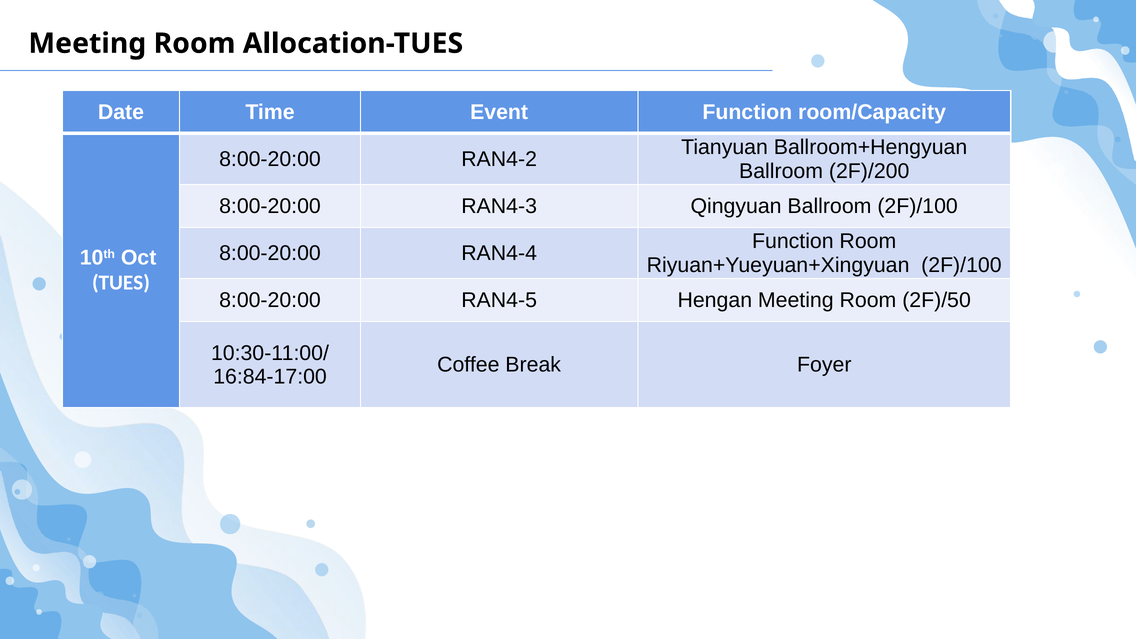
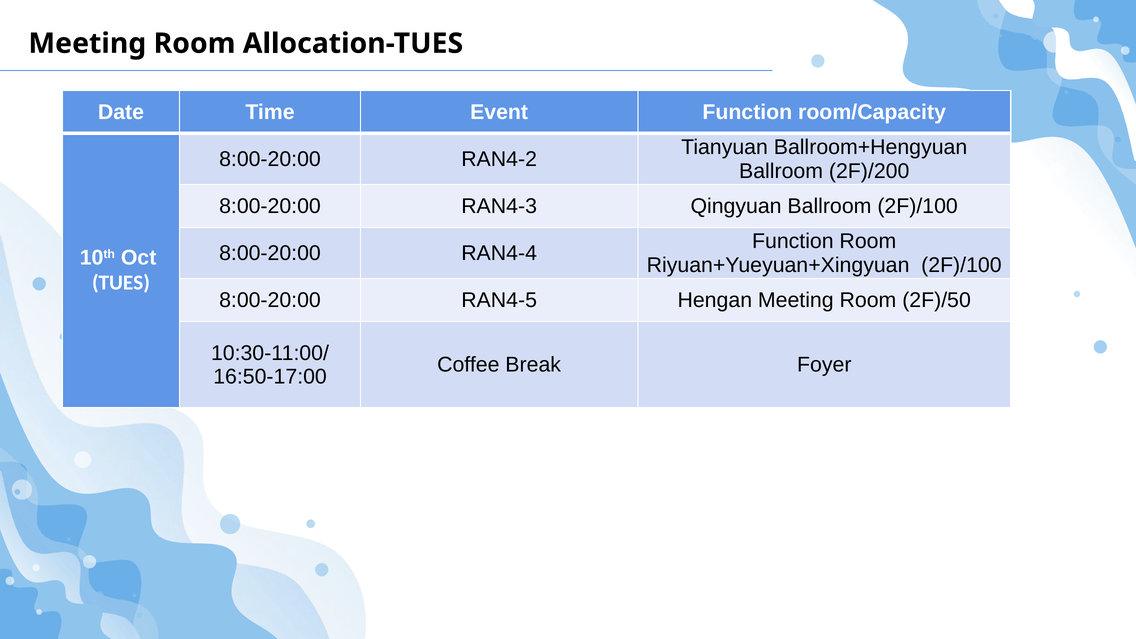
16:84-17:00: 16:84-17:00 -> 16:50-17:00
